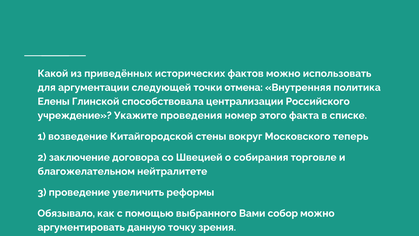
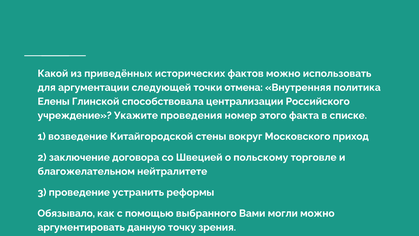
теперь: теперь -> приход
собирания: собирания -> польскому
увеличить: увеличить -> устранить
собор: собор -> могли
